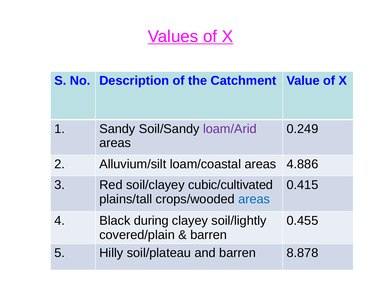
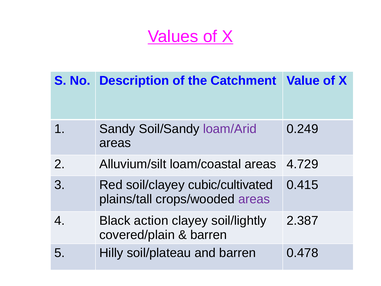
4.886: 4.886 -> 4.729
areas at (254, 199) colour: blue -> purple
during: during -> action
0.455: 0.455 -> 2.387
8.878: 8.878 -> 0.478
